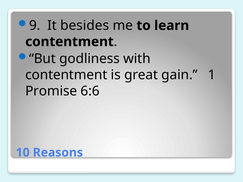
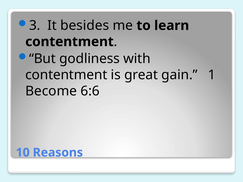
9: 9 -> 3
Promise: Promise -> Become
